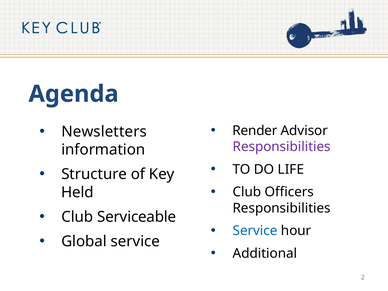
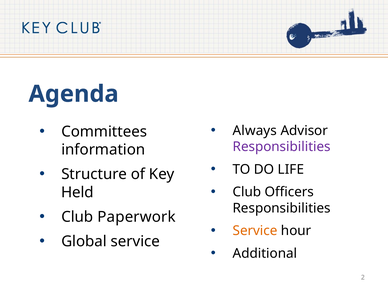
Render: Render -> Always
Newsletters: Newsletters -> Committees
Serviceable: Serviceable -> Paperwork
Service at (255, 231) colour: blue -> orange
